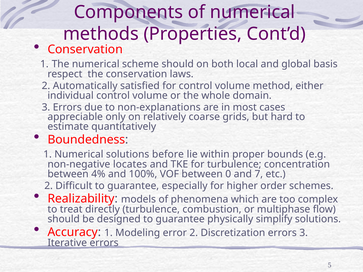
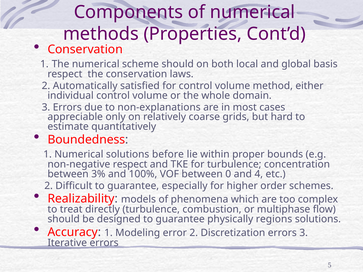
non-negative locates: locates -> respect
4%: 4% -> 3%
7: 7 -> 4
simplify: simplify -> regions
